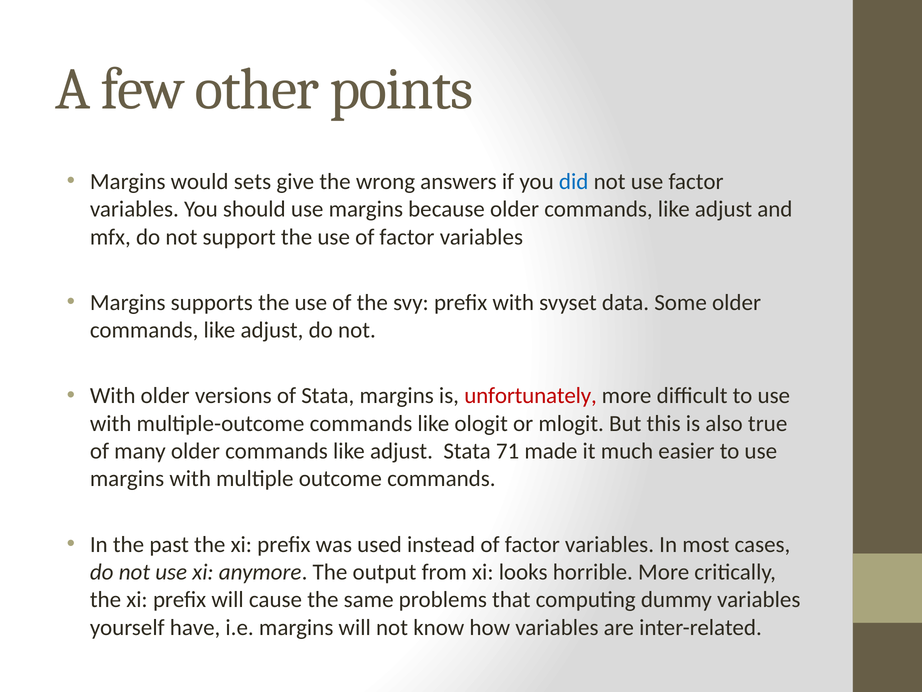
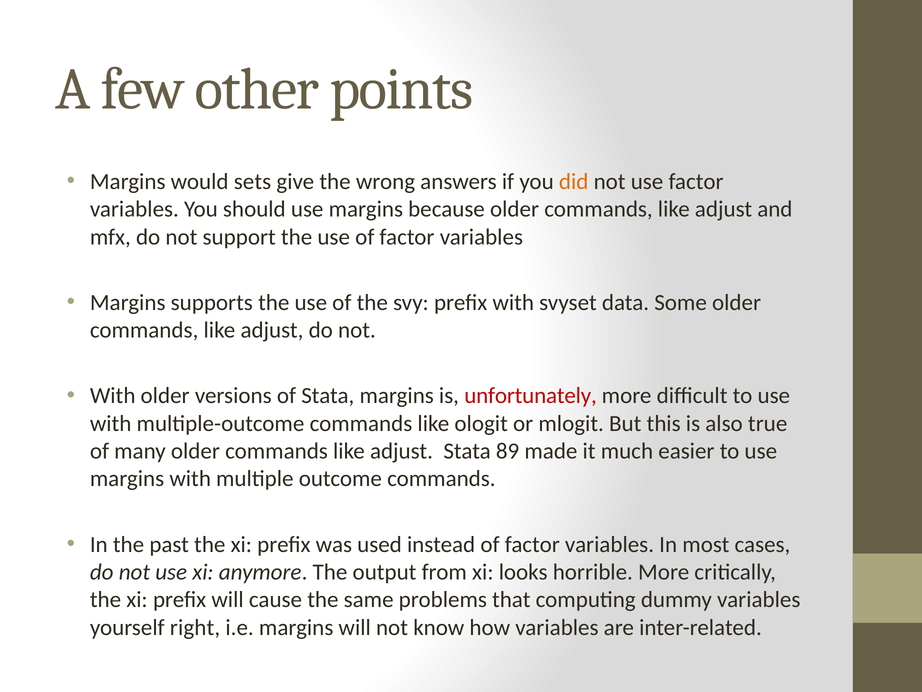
did colour: blue -> orange
71: 71 -> 89
have: have -> right
